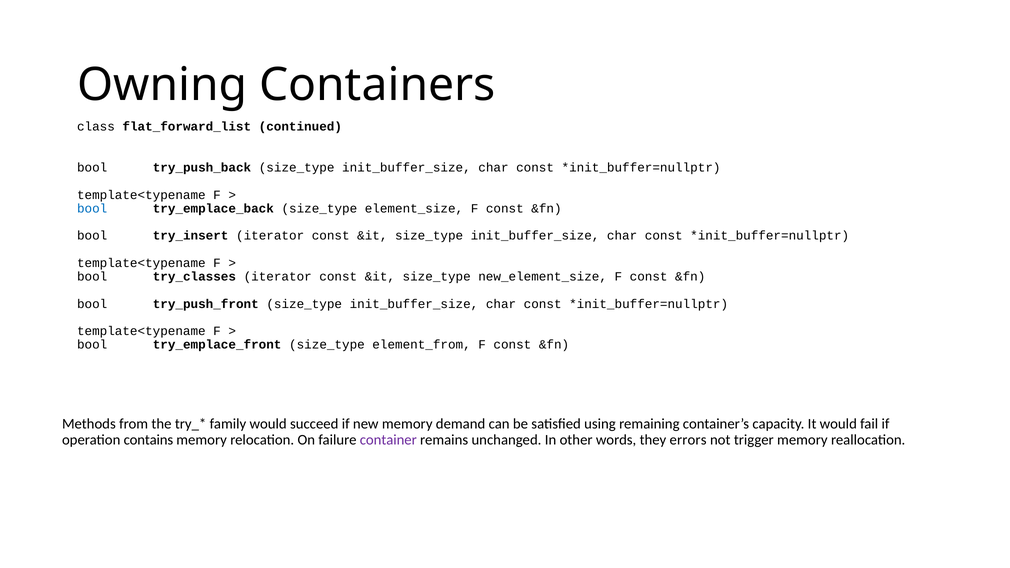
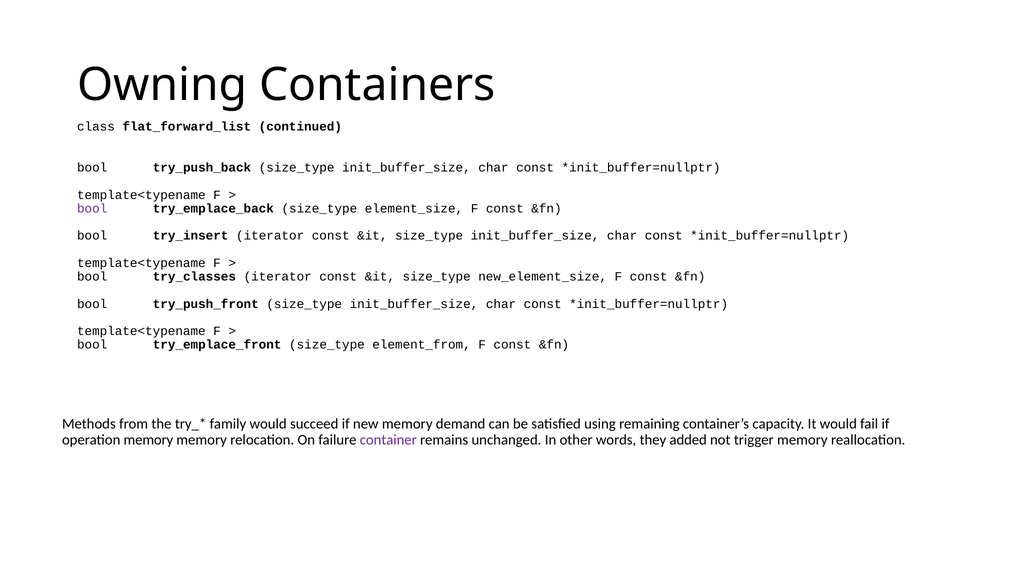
bool at (92, 209) colour: blue -> purple
operation contains: contains -> memory
errors: errors -> added
